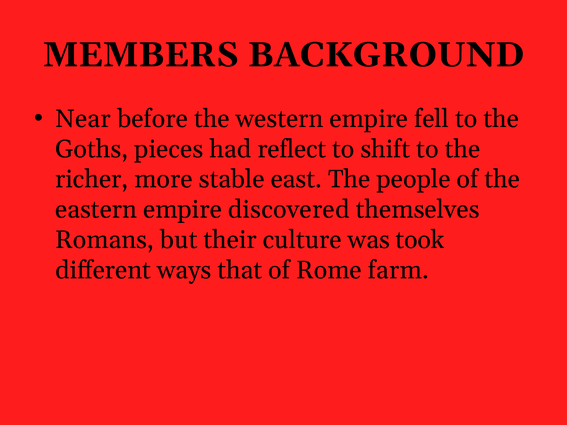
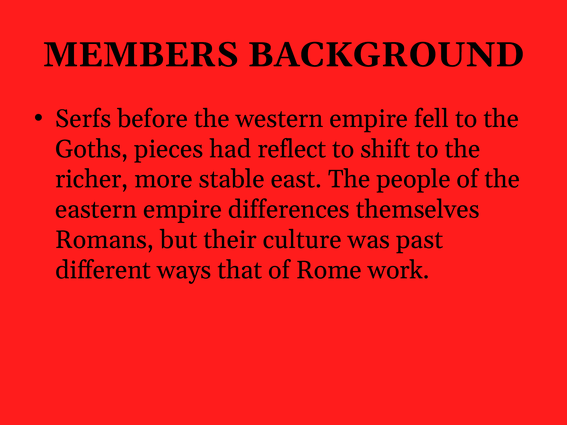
Near: Near -> Serfs
discovered: discovered -> differences
took: took -> past
farm: farm -> work
